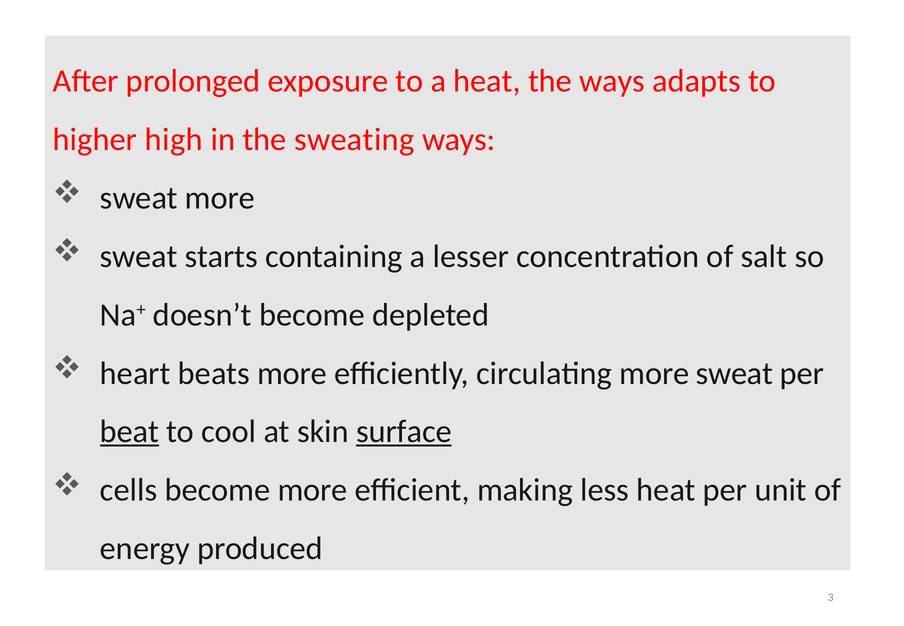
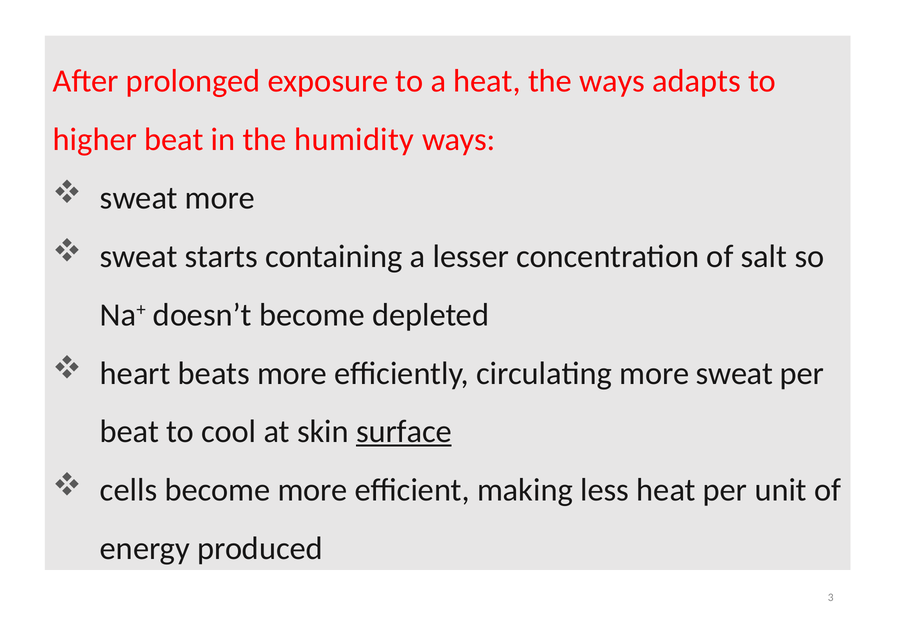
higher high: high -> beat
sweating: sweating -> humidity
beat at (130, 432) underline: present -> none
